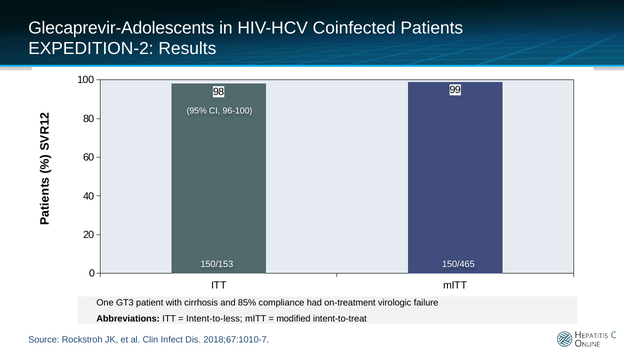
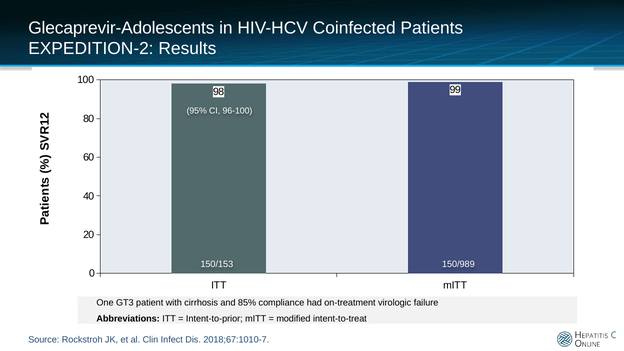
150/465: 150/465 -> 150/989
Intent-to-less: Intent-to-less -> Intent-to-prior
